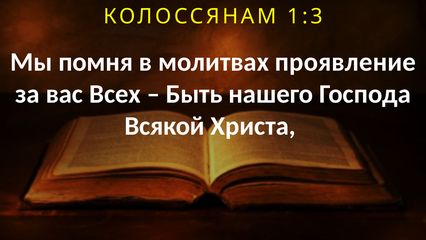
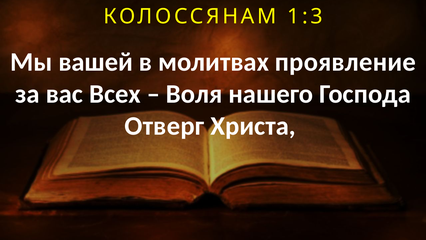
помня: помня -> вашей
Быть: Быть -> Воля
Всякой: Всякой -> Отверг
